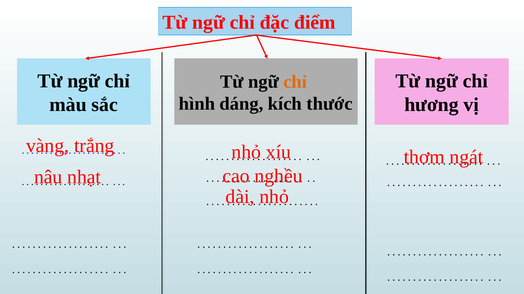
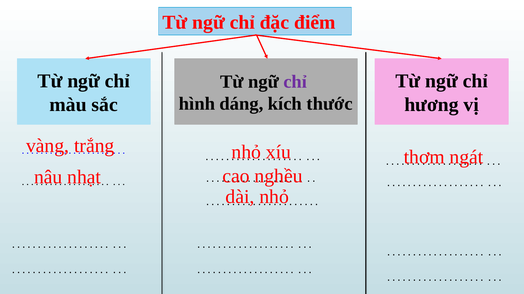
chỉ at (295, 82) colour: orange -> purple
